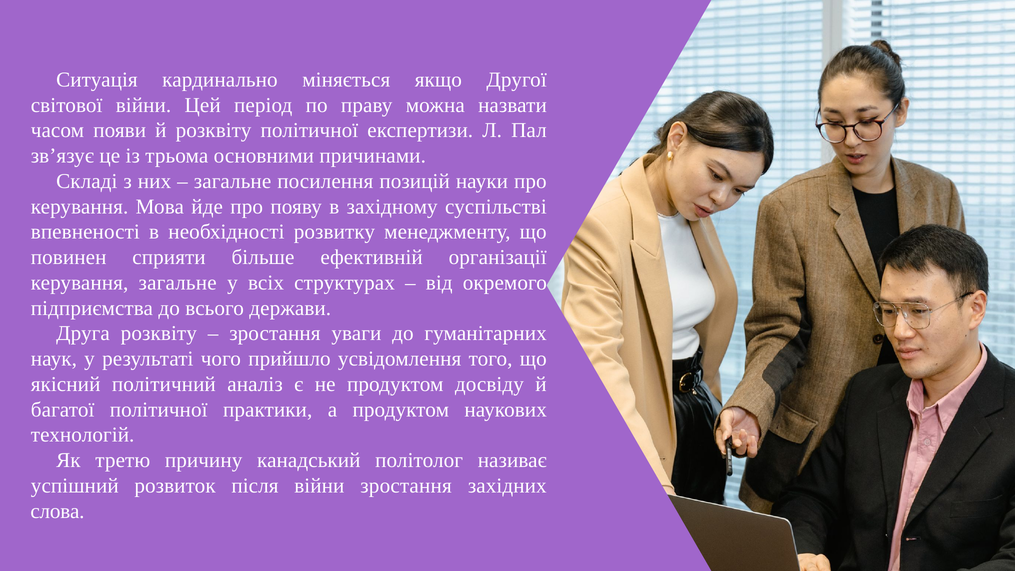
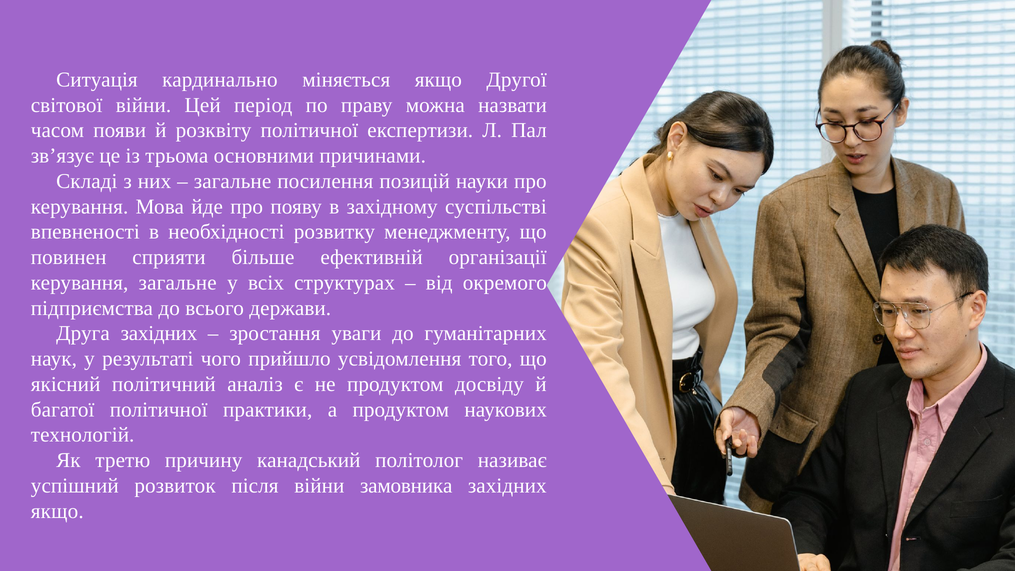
Друга розквіту: розквіту -> західних
війни зростання: зростання -> замовника
слова at (57, 511): слова -> якщо
